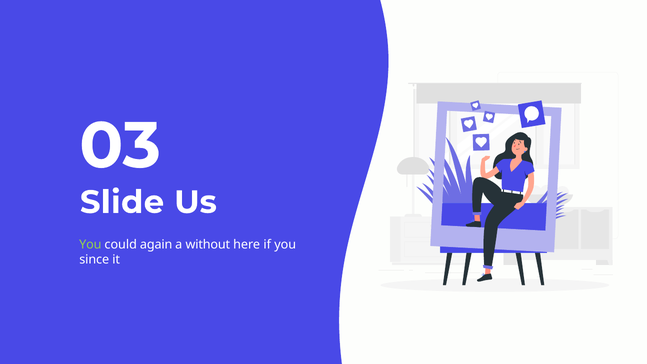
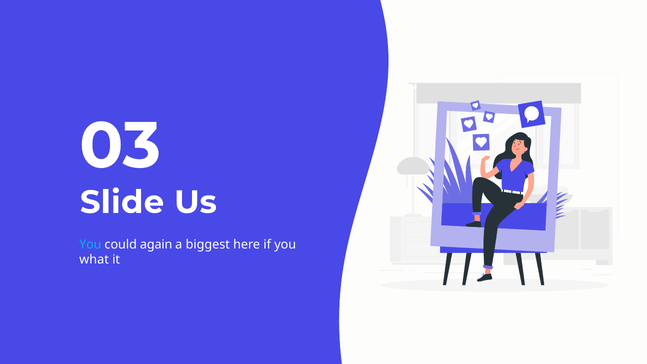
You at (90, 245) colour: light green -> light blue
without: without -> biggest
since: since -> what
